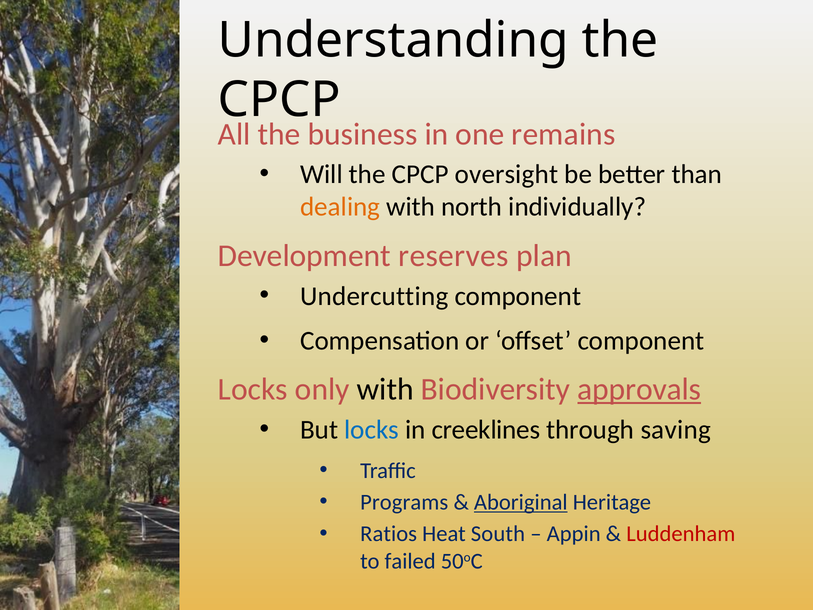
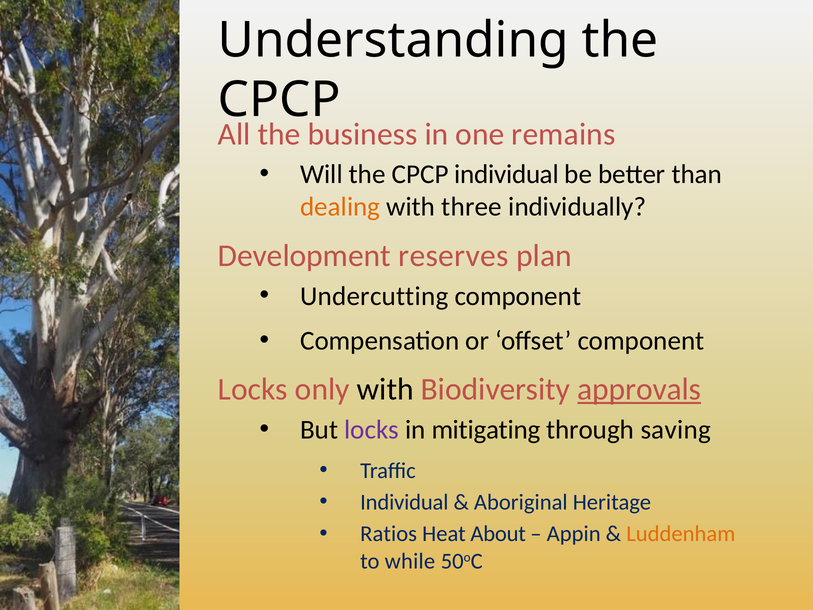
CPCP oversight: oversight -> individual
north: north -> three
locks at (372, 430) colour: blue -> purple
creeklines: creeklines -> mitigating
Programs at (404, 502): Programs -> Individual
Aboriginal underline: present -> none
South: South -> About
Luddenham colour: red -> orange
failed: failed -> while
